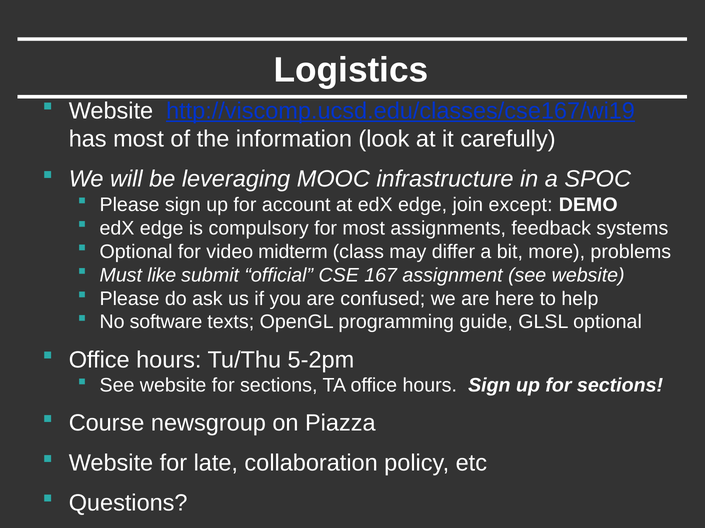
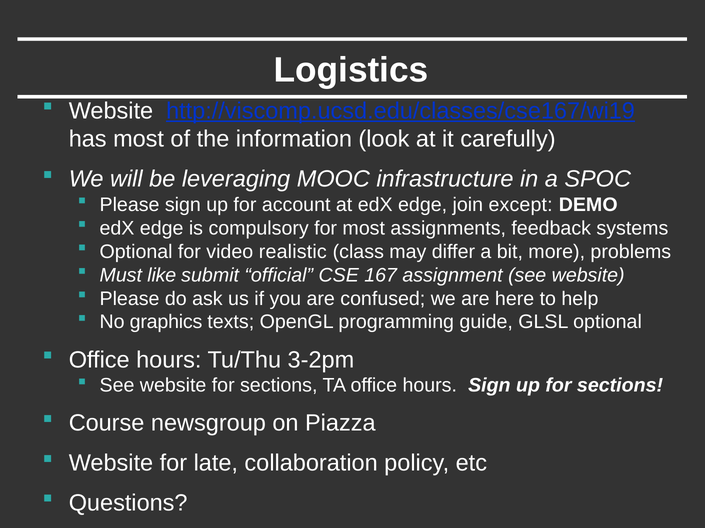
midterm: midterm -> realistic
software: software -> graphics
5-2pm: 5-2pm -> 3-2pm
